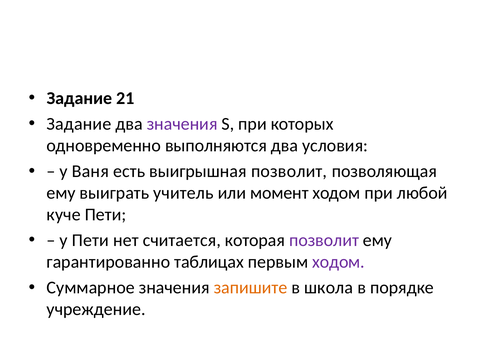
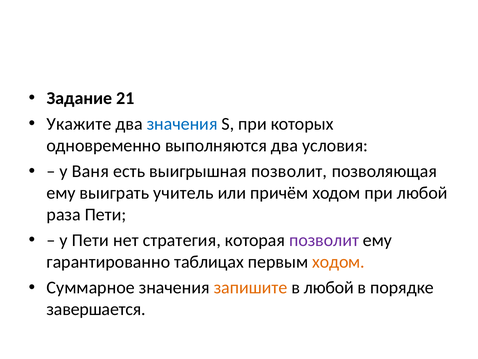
Задание at (79, 124): Задание -> Укажите
значения at (182, 124) colour: purple -> blue
момент: момент -> причём
куче: куче -> раза
считается: считается -> стратегия
ходом at (339, 262) colour: purple -> orange
в школа: школа -> любой
учреждение: учреждение -> завершается
